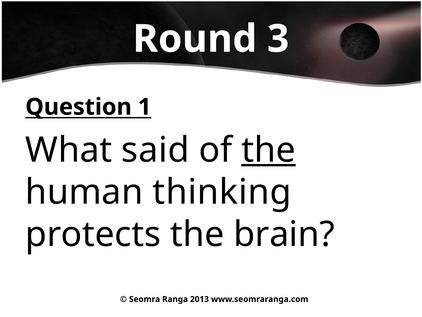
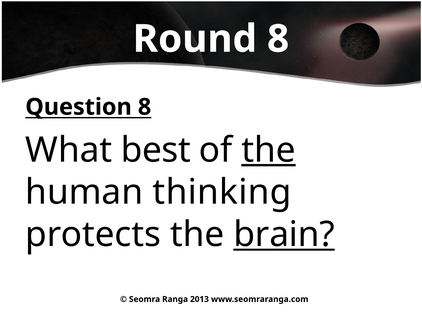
Round 3: 3 -> 8
Question 1: 1 -> 8
said: said -> best
brain underline: none -> present
